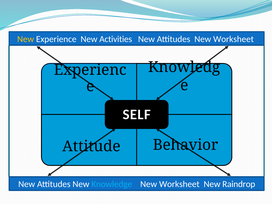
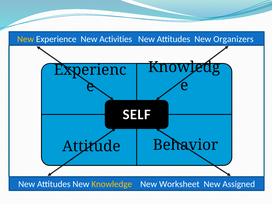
Attitudes New Worksheet: Worksheet -> Organizers
Knowledge colour: light blue -> yellow
Raindrop: Raindrop -> Assigned
